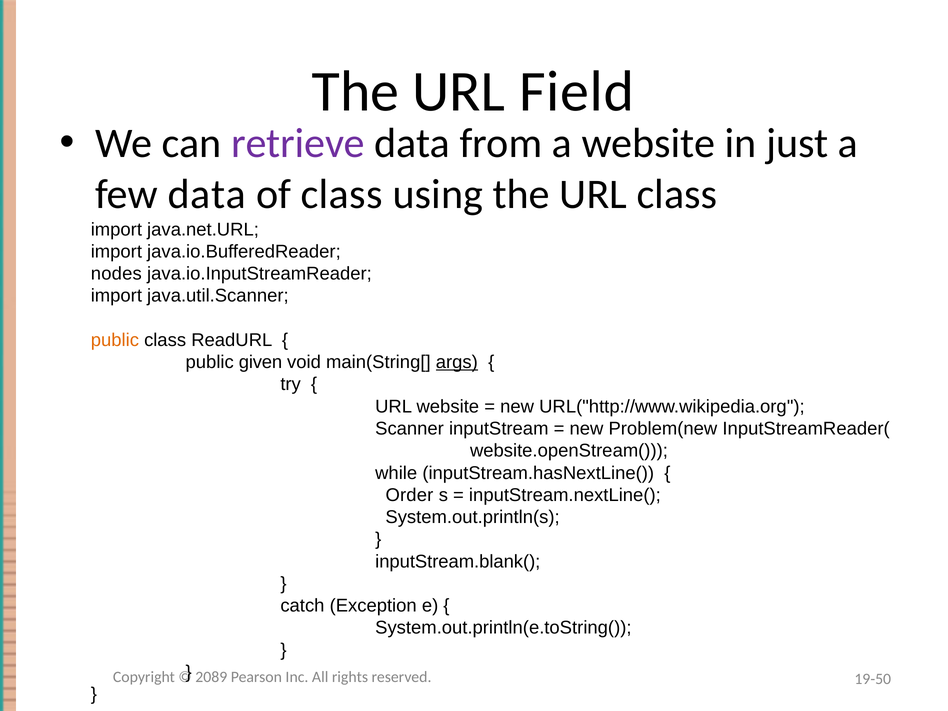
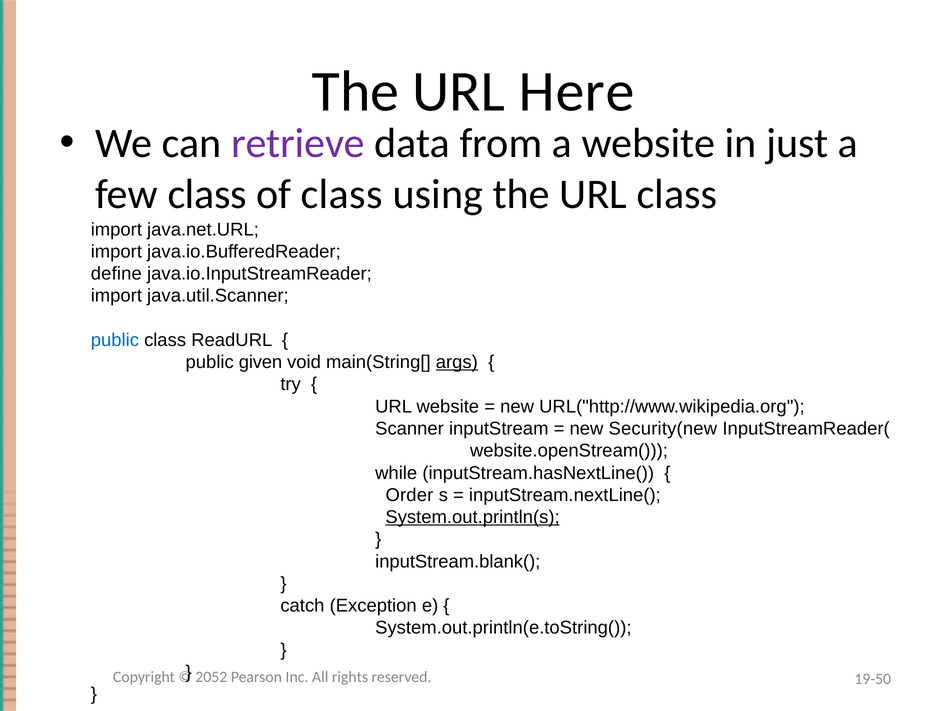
Field: Field -> Here
few data: data -> class
nodes: nodes -> define
public at (115, 340) colour: orange -> blue
Problem(new: Problem(new -> Security(new
System.out.println(s underline: none -> present
2089: 2089 -> 2052
